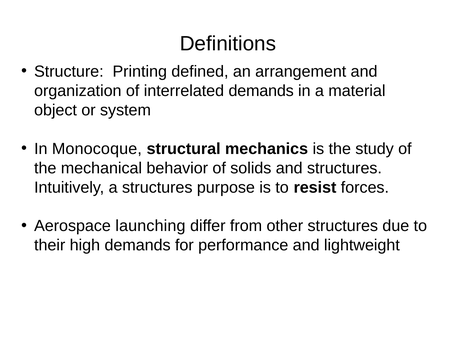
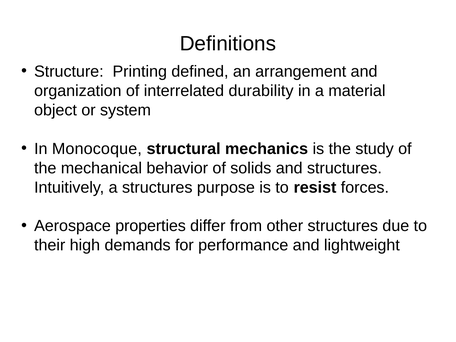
interrelated demands: demands -> durability
launching: launching -> properties
